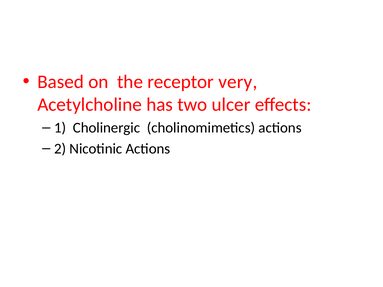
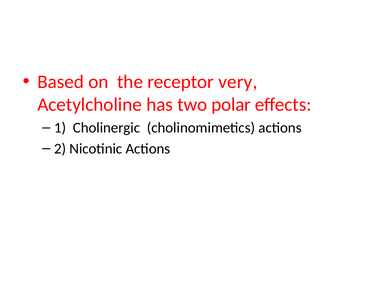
ulcer: ulcer -> polar
